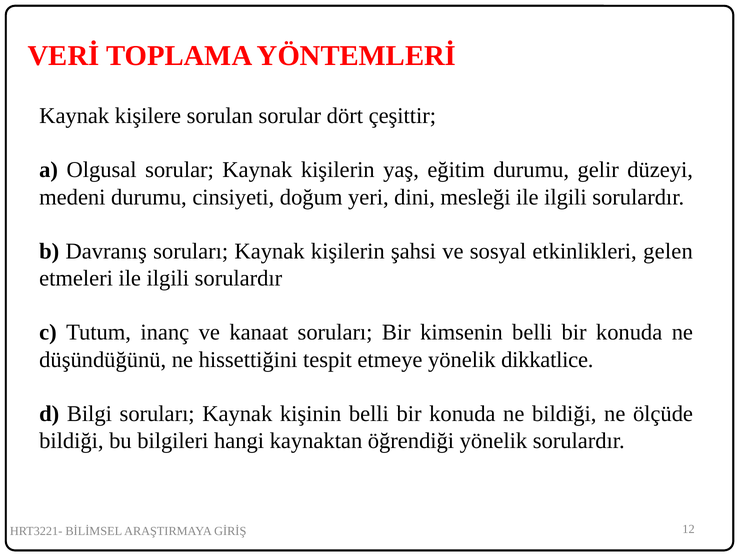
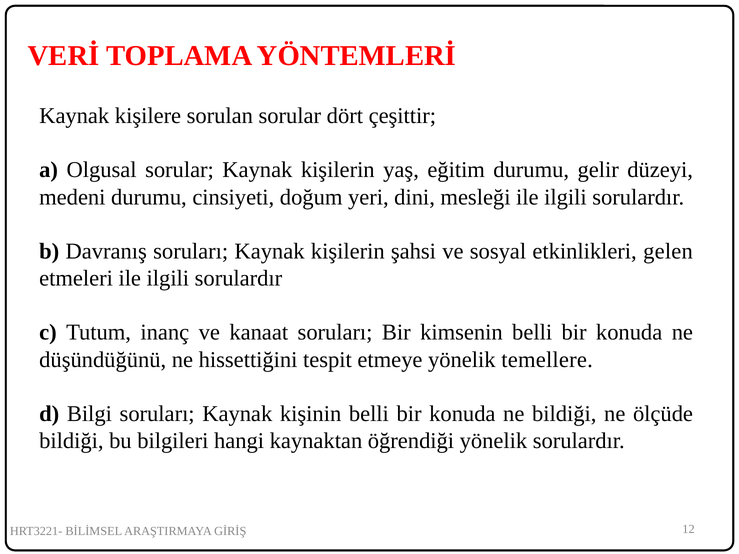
dikkatlice: dikkatlice -> temellere
